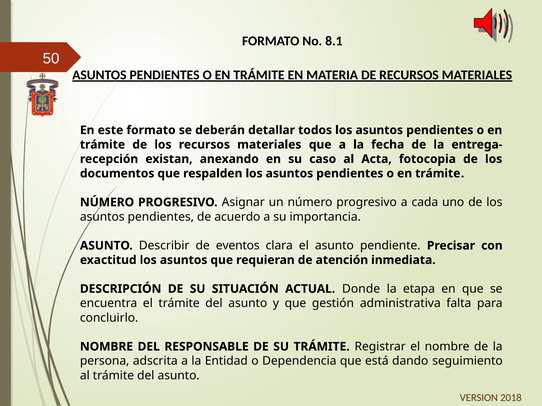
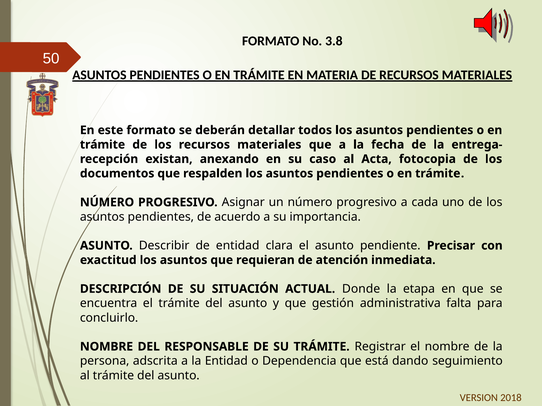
8.1: 8.1 -> 3.8
de eventos: eventos -> entidad
